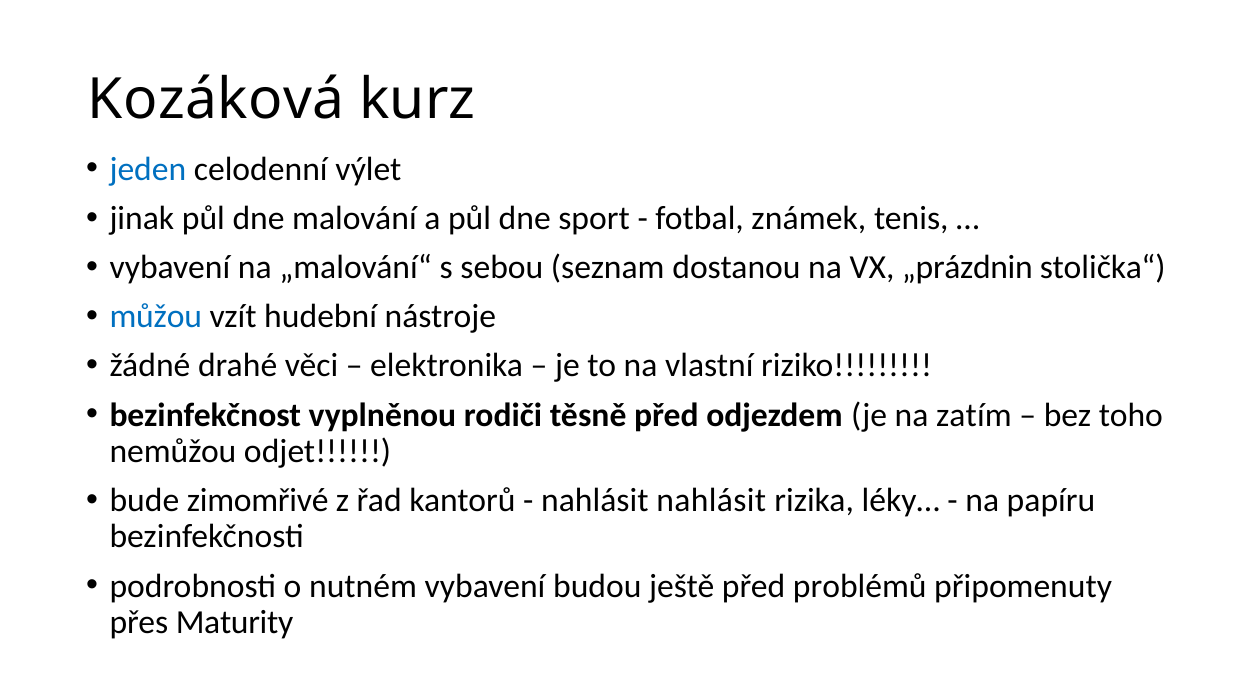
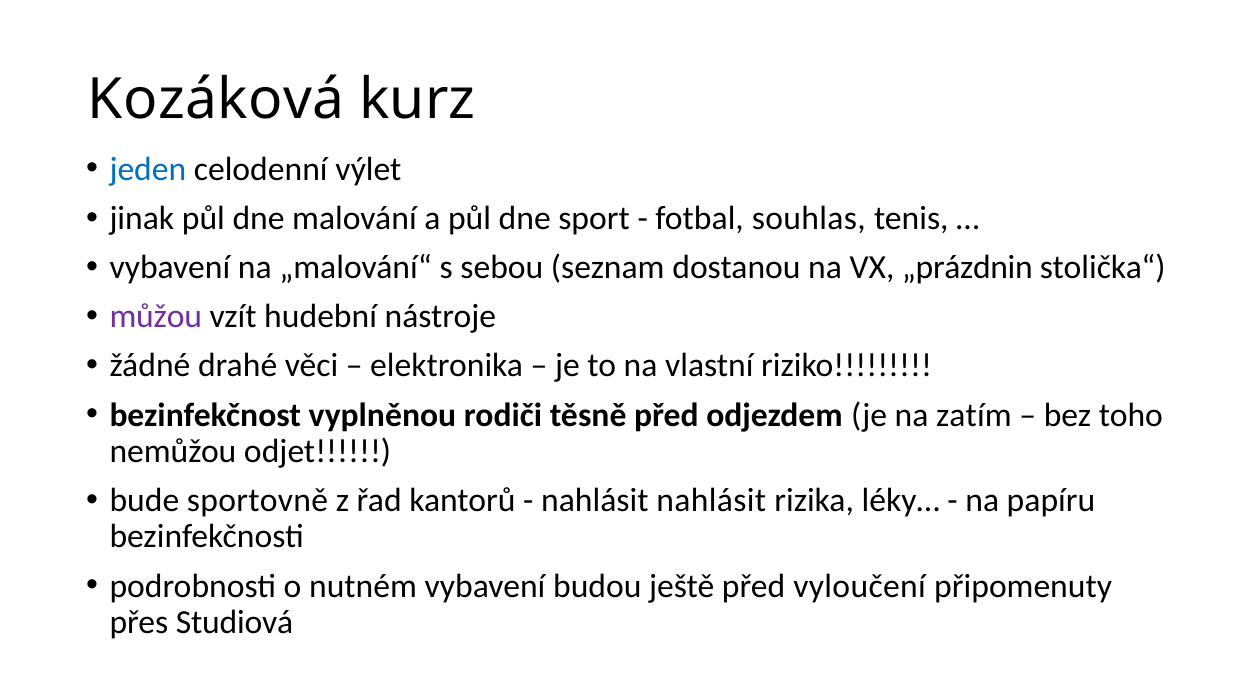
známek: známek -> souhlas
můžou colour: blue -> purple
zimomřivé: zimomřivé -> sportovně
problémů: problémů -> vyloučení
Maturity: Maturity -> Studiová
